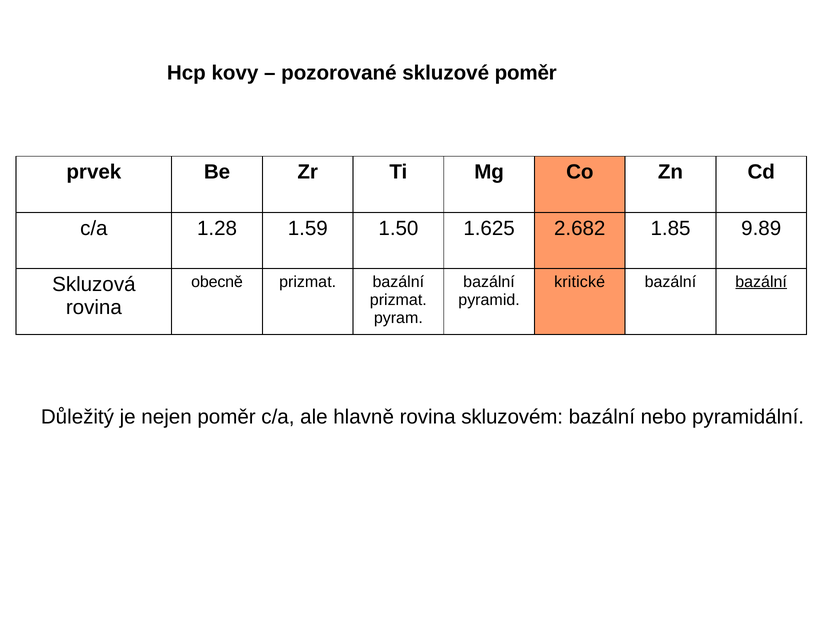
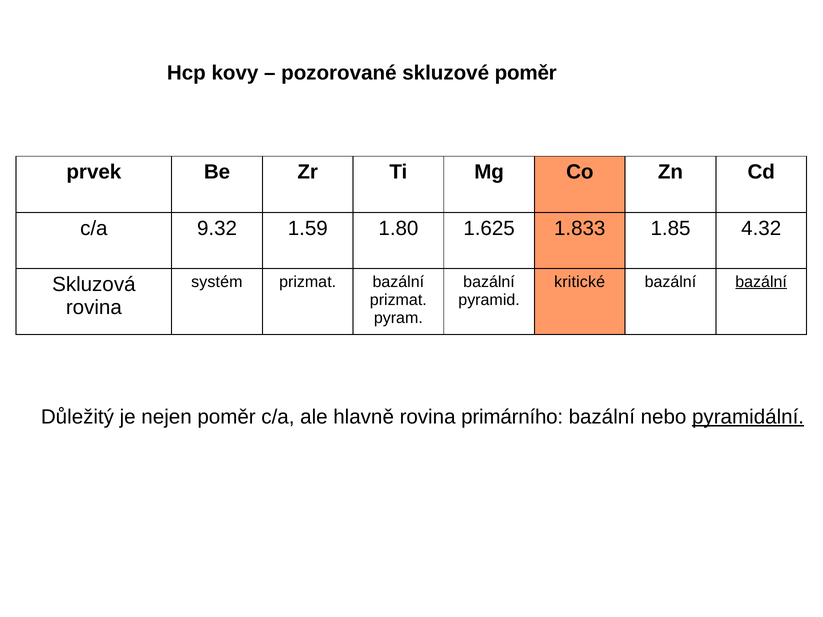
1.28: 1.28 -> 9.32
1.50: 1.50 -> 1.80
2.682: 2.682 -> 1.833
9.89: 9.89 -> 4.32
obecně: obecně -> systém
skluzovém: skluzovém -> primárního
pyramidální underline: none -> present
